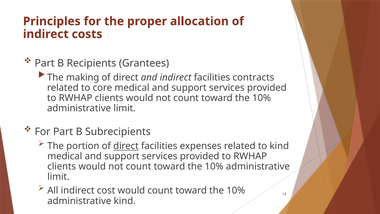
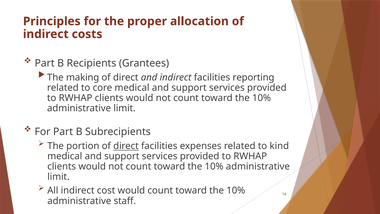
contracts: contracts -> reporting
administrative kind: kind -> staff
